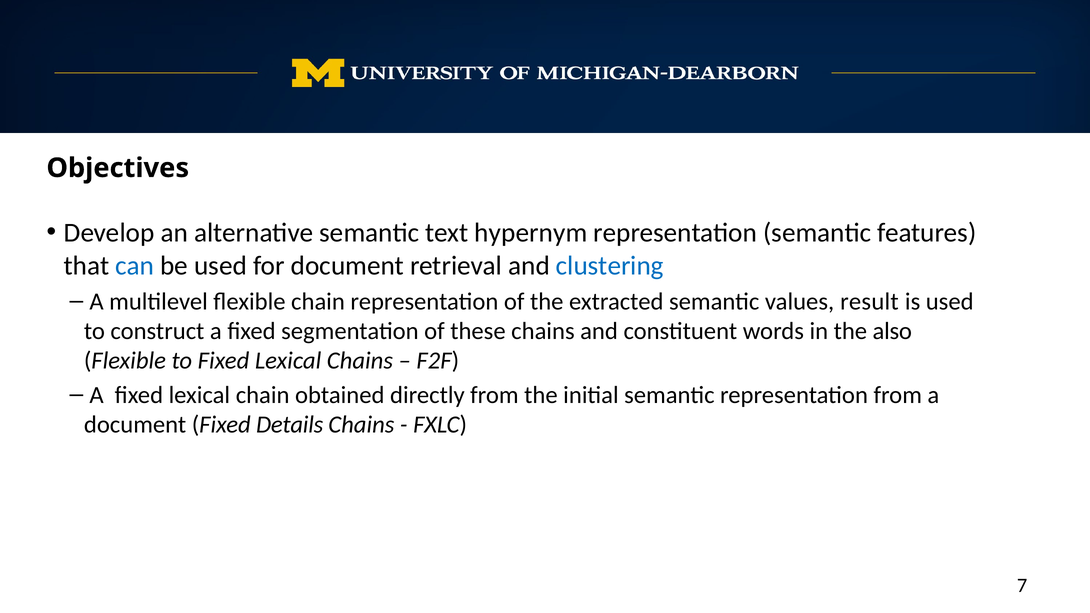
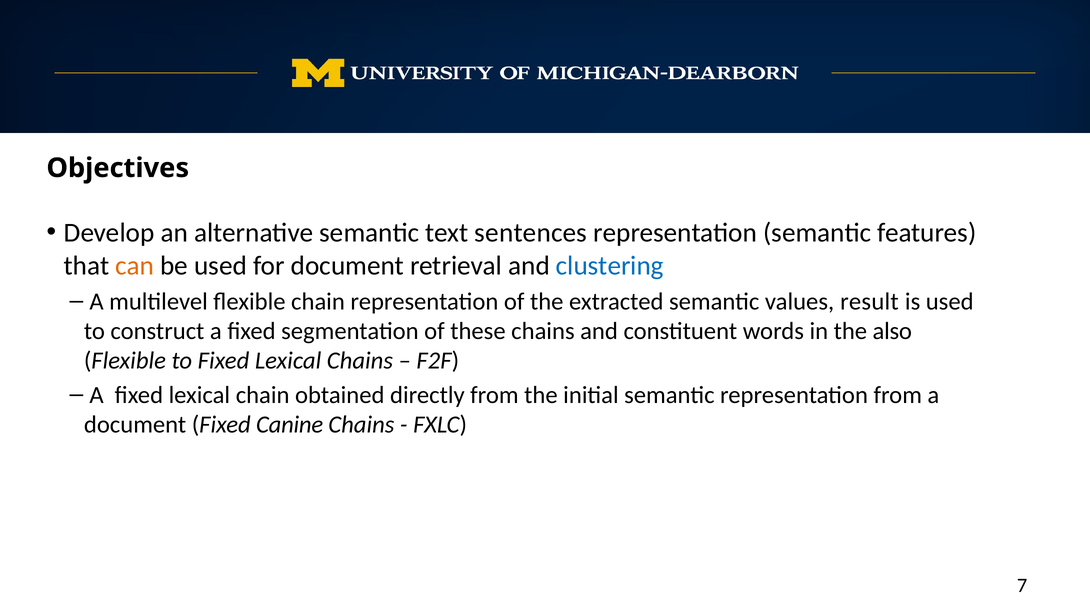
hypernym: hypernym -> sentences
can colour: blue -> orange
Details: Details -> Canine
